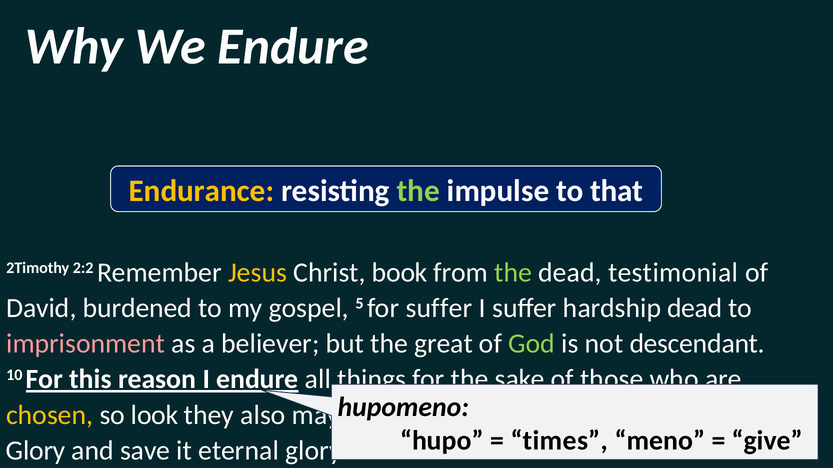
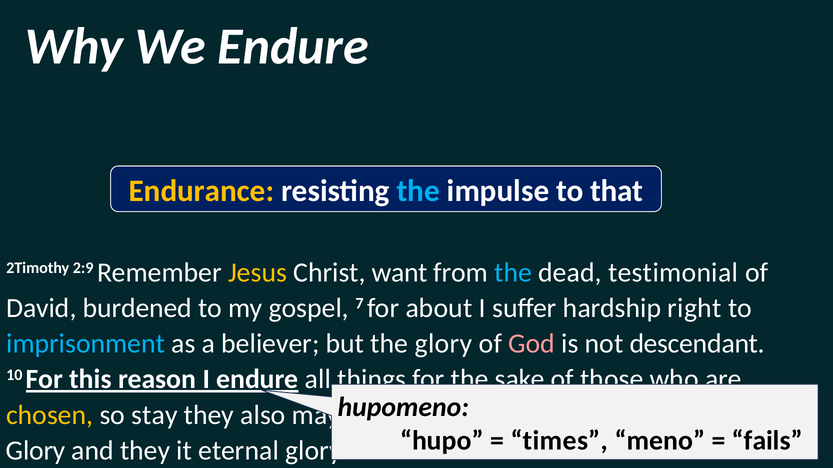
the at (418, 191) colour: light green -> light blue
2:2: 2:2 -> 2:9
book: book -> want
the at (513, 273) colour: light green -> light blue
5: 5 -> 7
for suffer: suffer -> about
hardship dead: dead -> right
imprisonment colour: pink -> light blue
the great: great -> glory
God colour: light green -> pink
look: look -> stay
give: give -> fails
and save: save -> they
